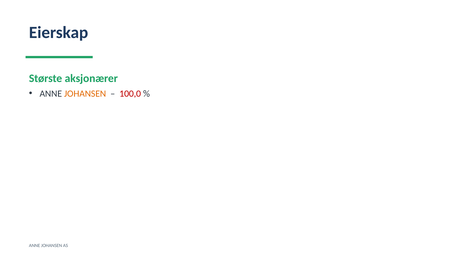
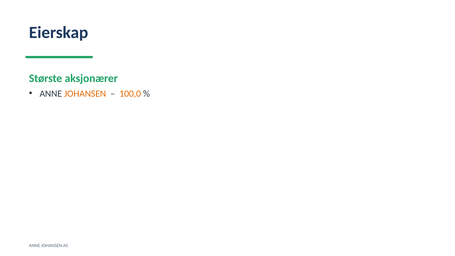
100,0 colour: red -> orange
